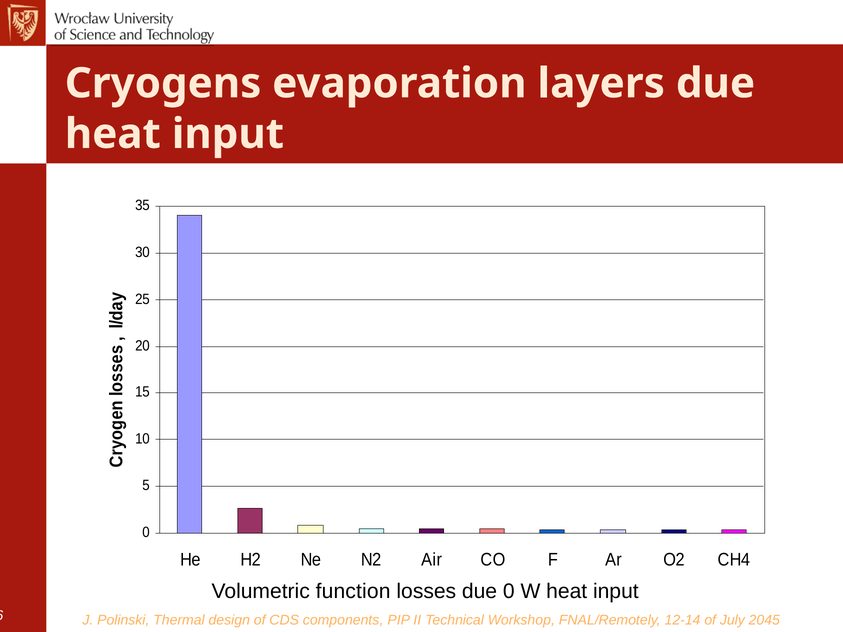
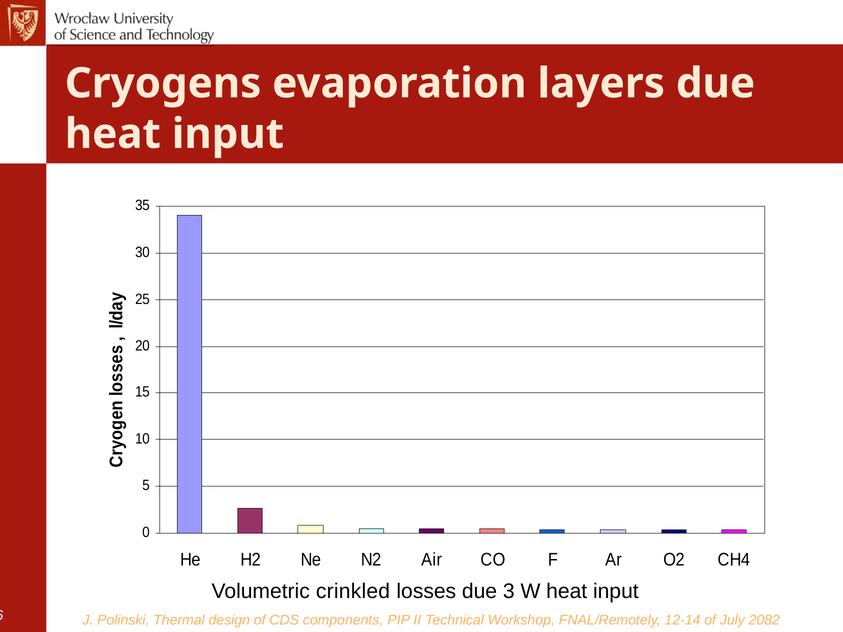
function: function -> crinkled
due 0: 0 -> 3
2045: 2045 -> 2082
